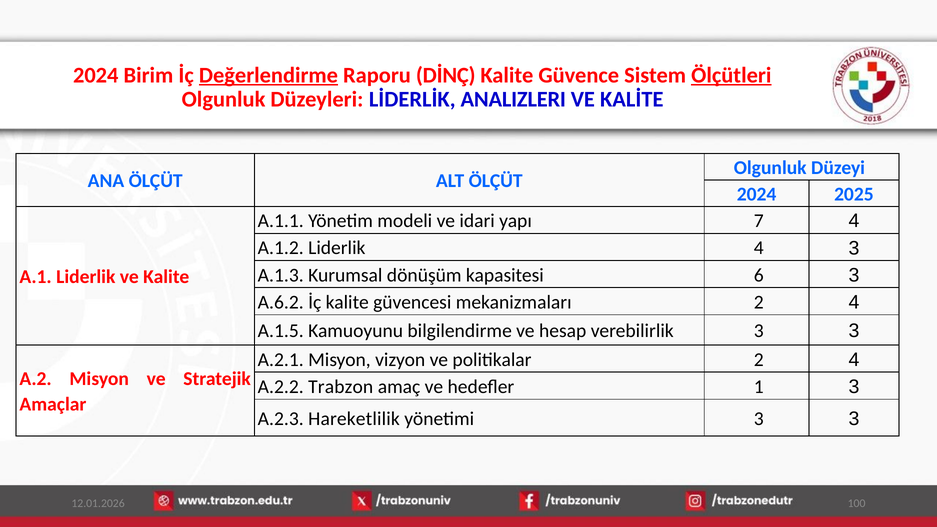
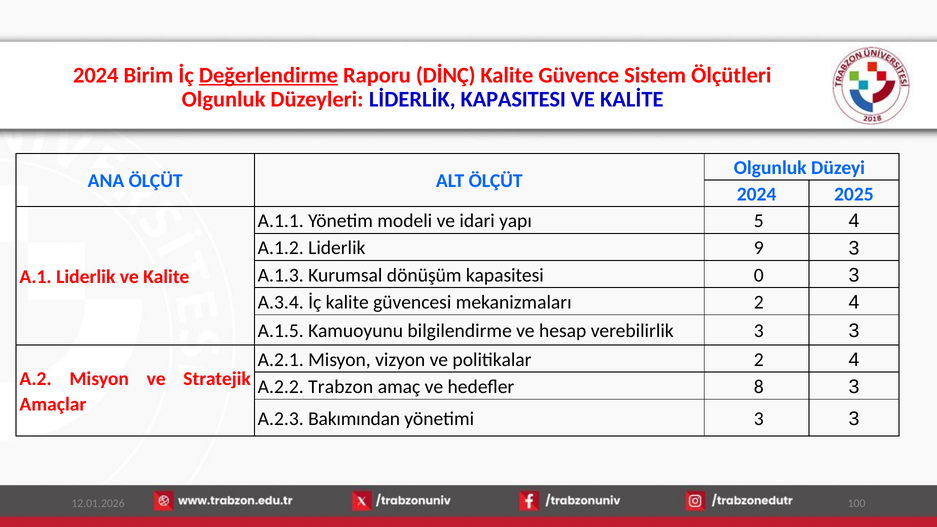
Ölçütleri underline: present -> none
LİDERLİK ANALIZLERI: ANALIZLERI -> KAPASITESI
7: 7 -> 5
Liderlik 4: 4 -> 9
6: 6 -> 0
A.6.2: A.6.2 -> A.3.4
1: 1 -> 8
Hareketlilik: Hareketlilik -> Bakımından
